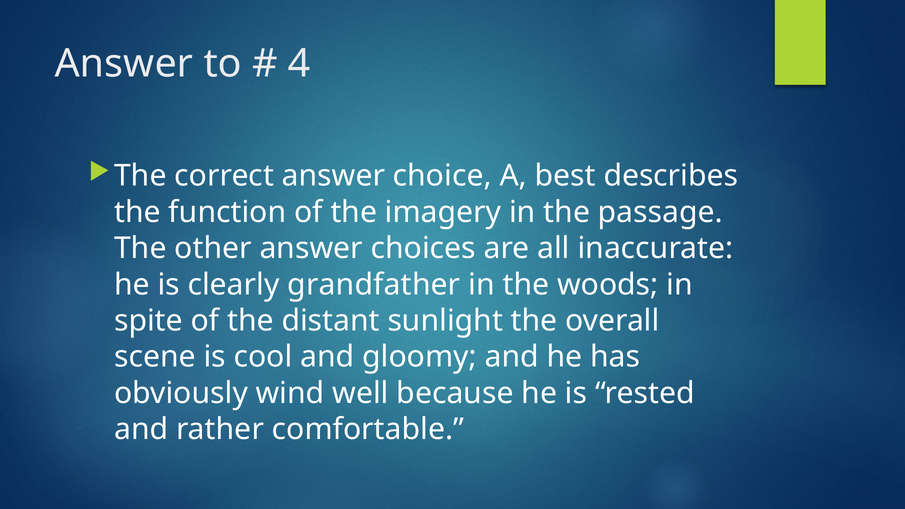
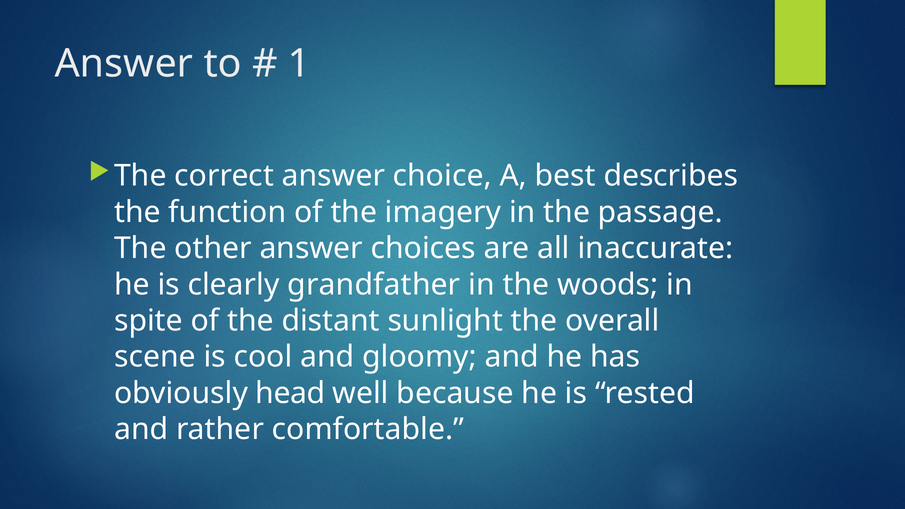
4: 4 -> 1
wind: wind -> head
